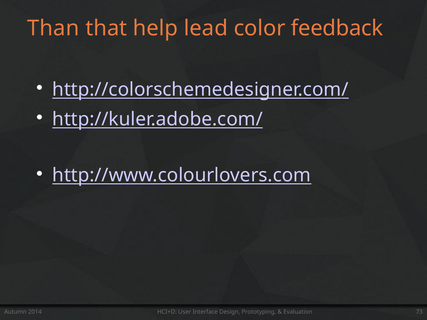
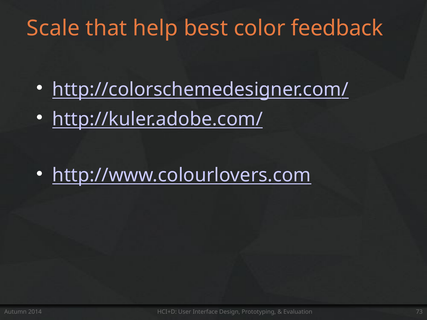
Than: Than -> Scale
lead: lead -> best
